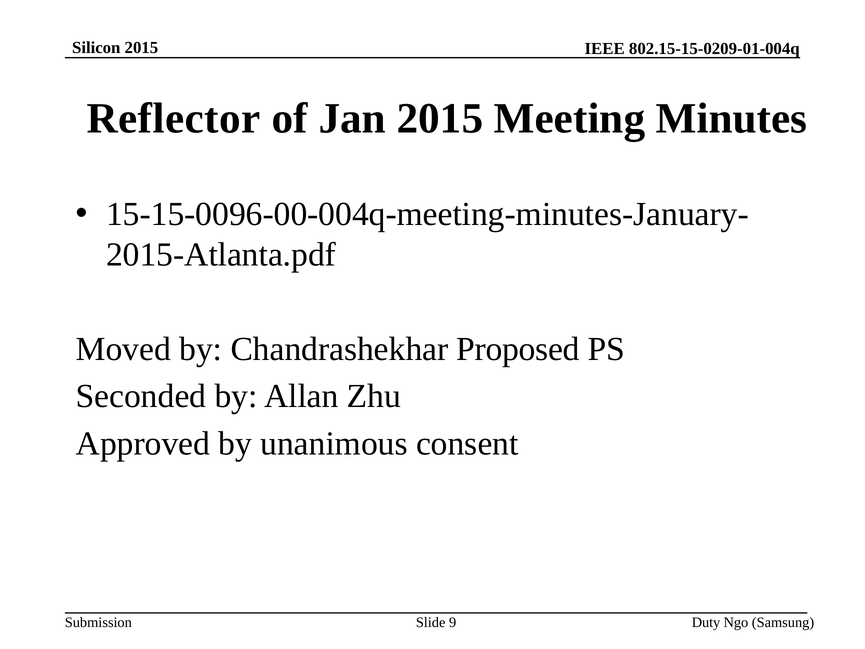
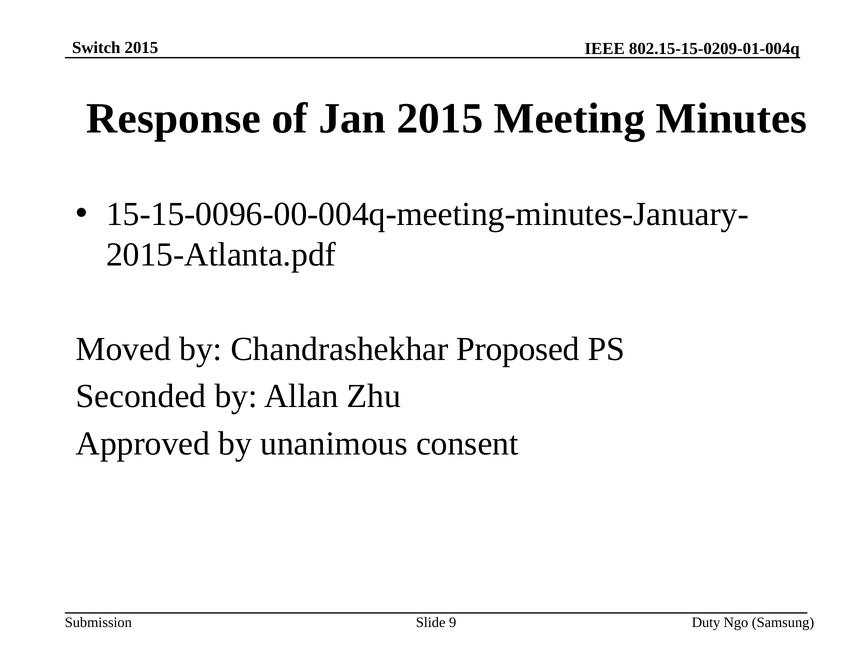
Silicon: Silicon -> Switch
Reflector: Reflector -> Response
